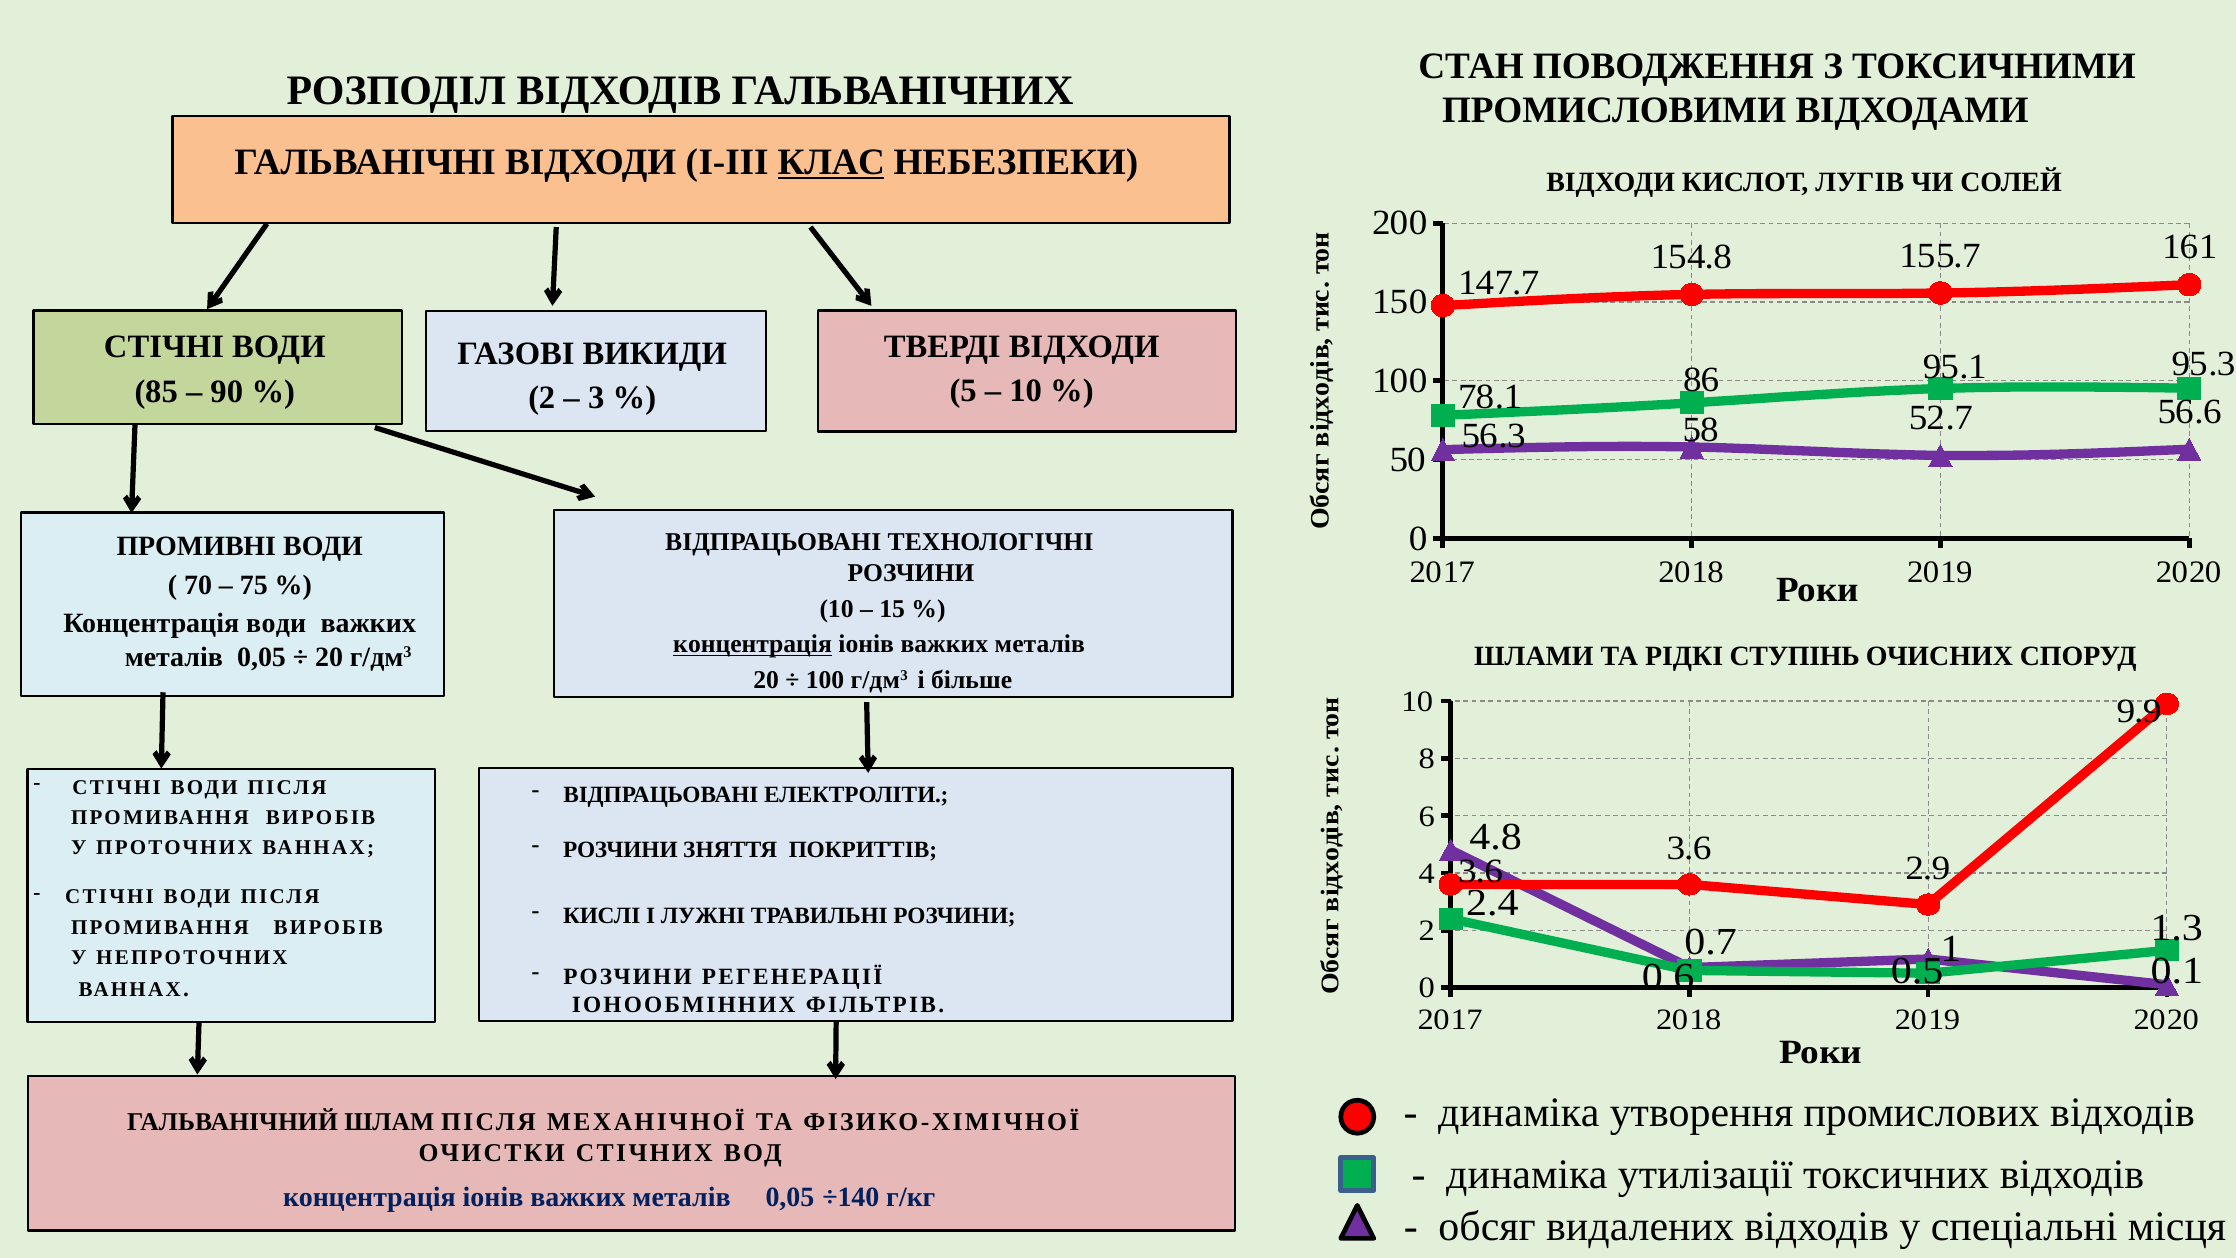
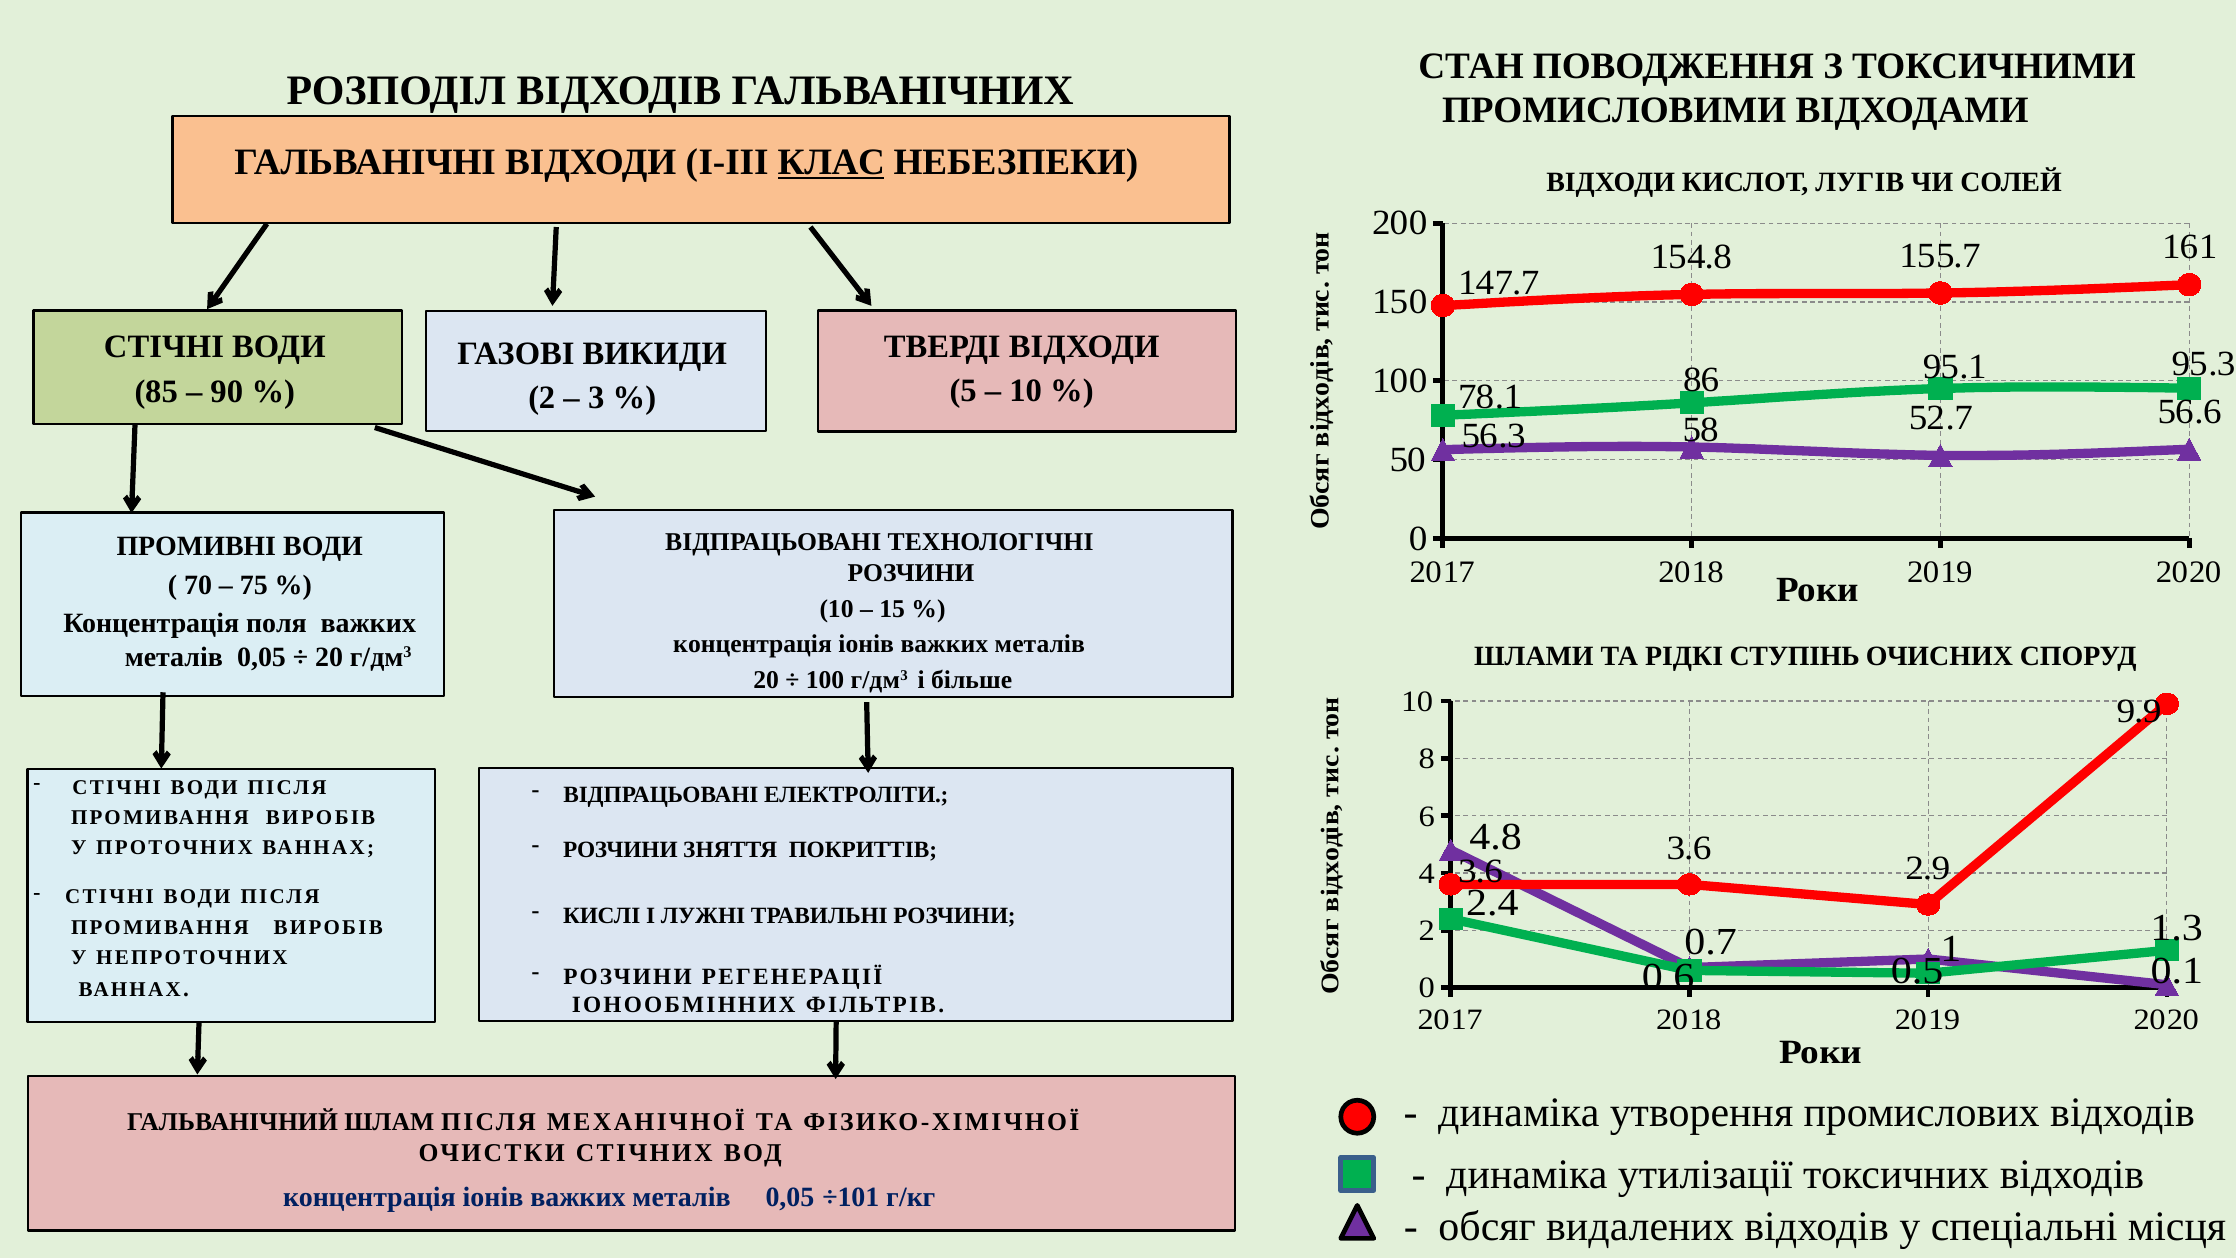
Концентрація води: води -> поля
концентрація at (753, 644) underline: present -> none
÷140: ÷140 -> ÷101
